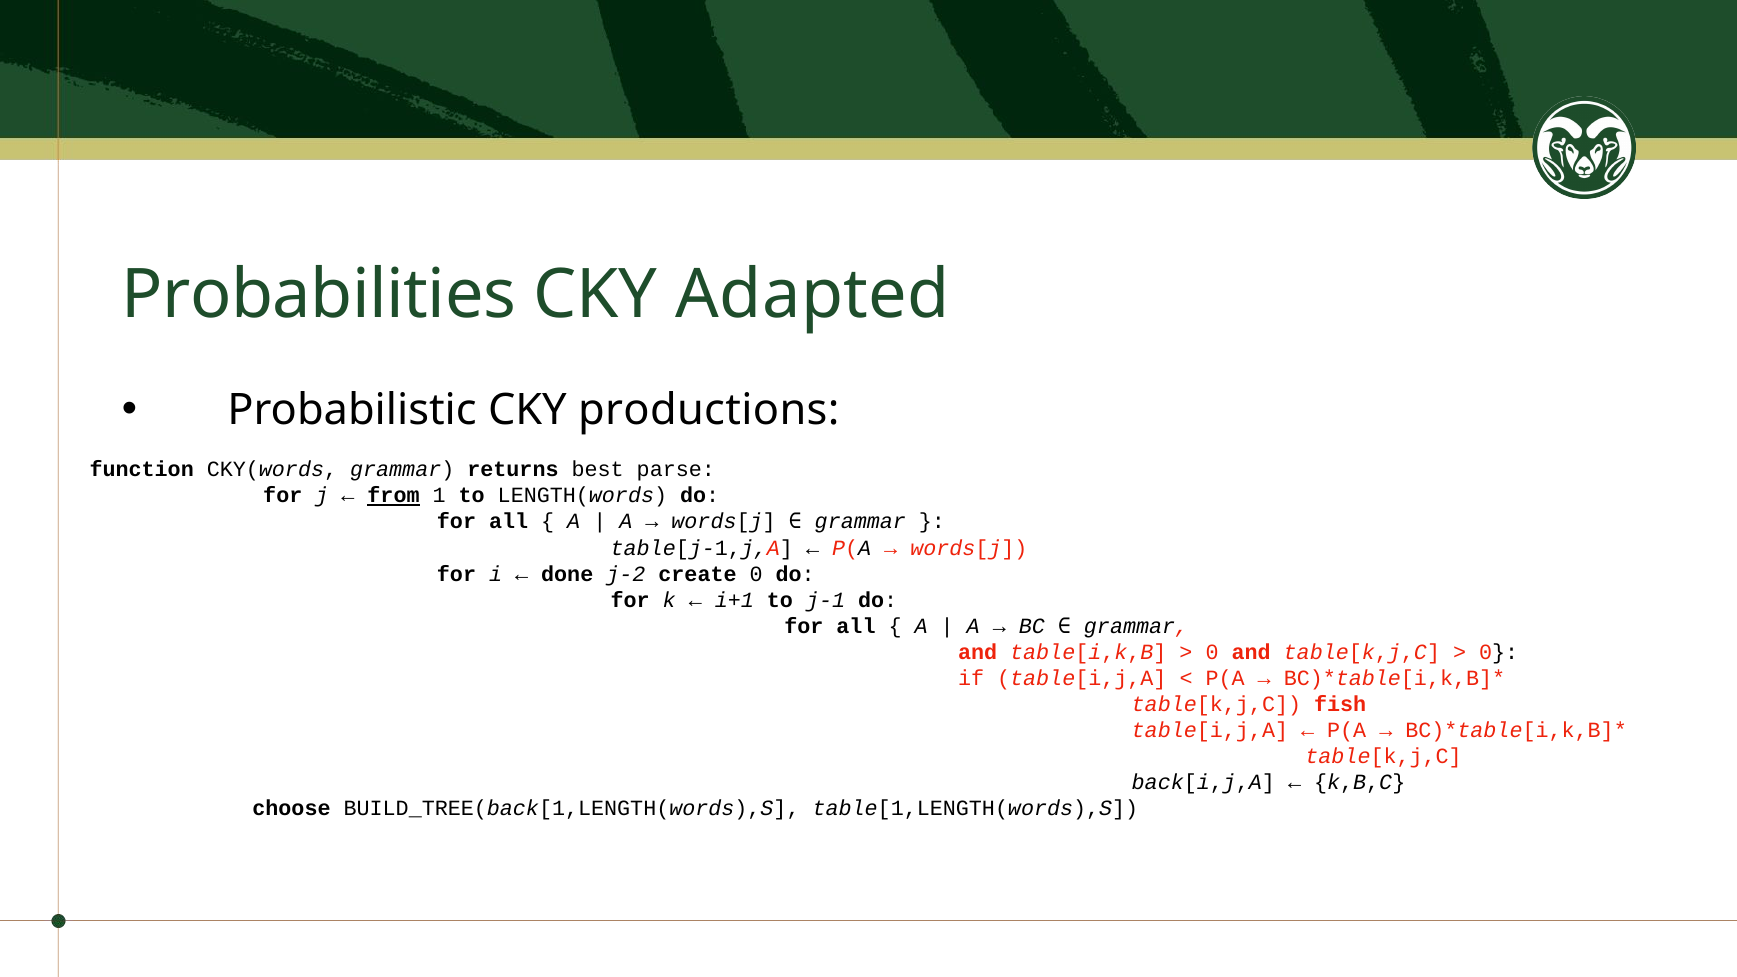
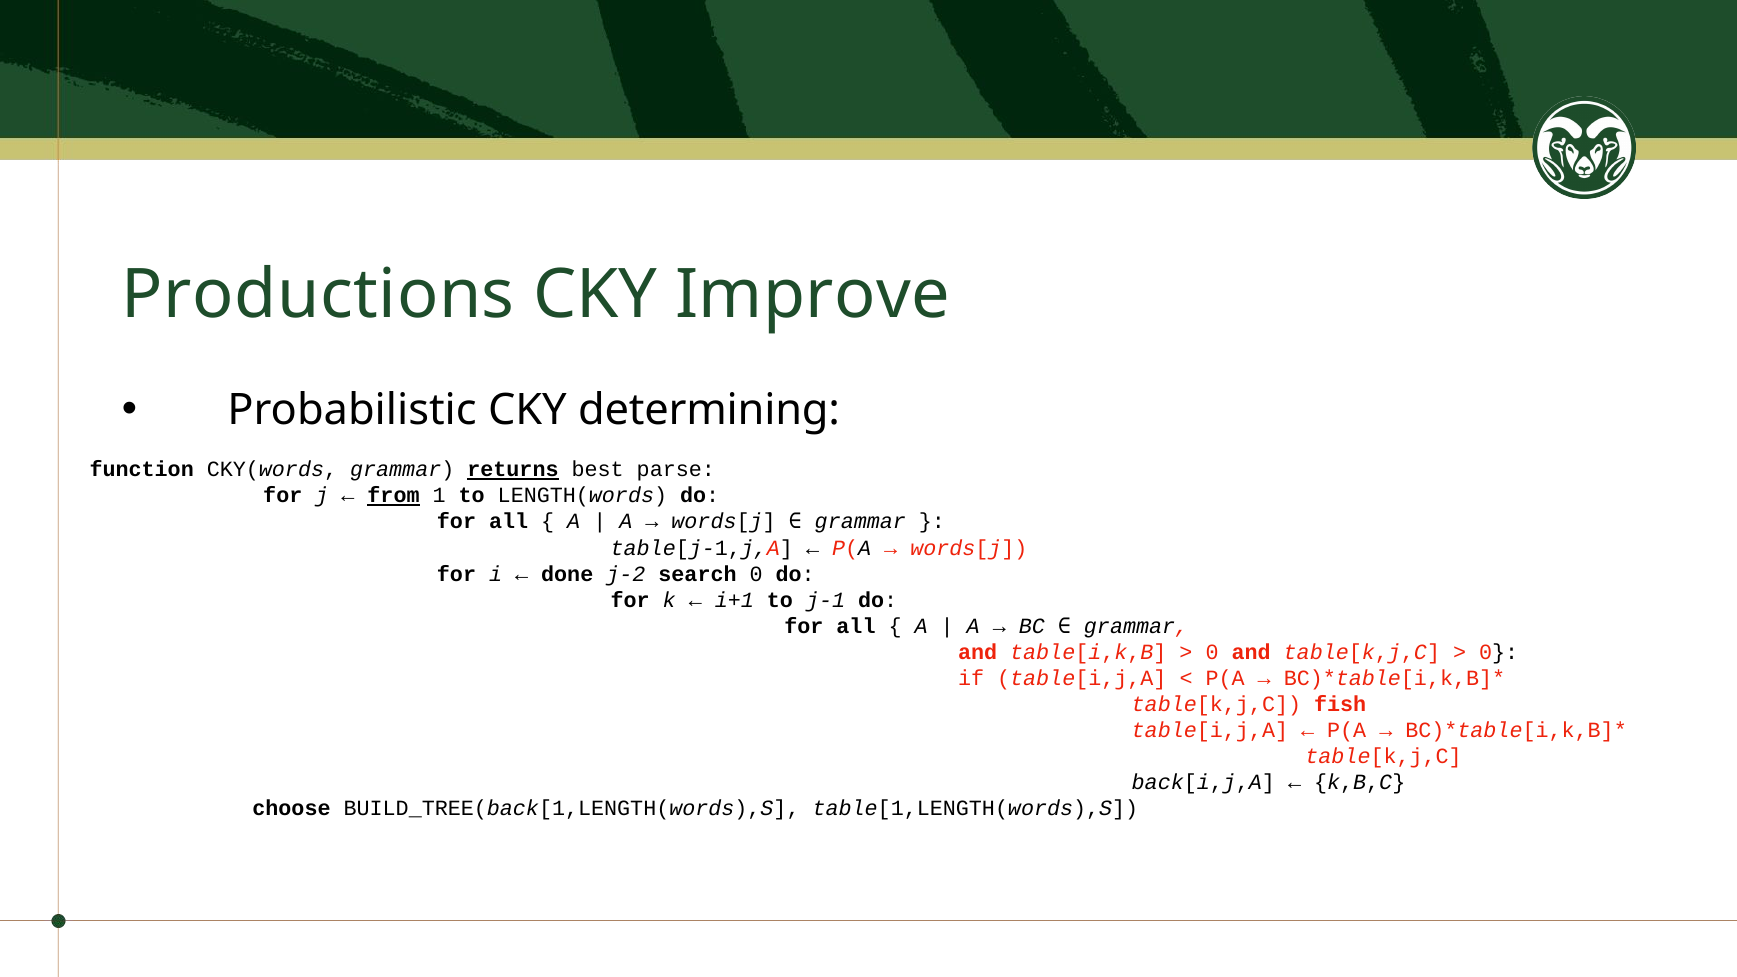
Probabilities: Probabilities -> Productions
Adapted: Adapted -> Improve
productions: productions -> determining
returns underline: none -> present
create: create -> search
